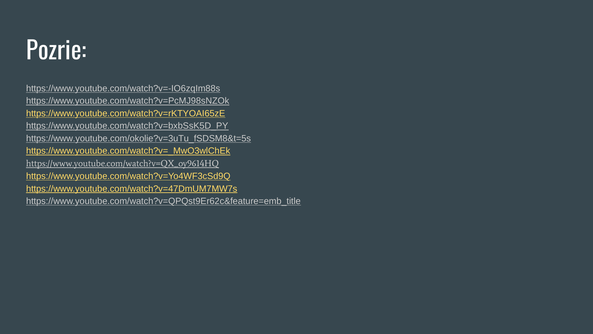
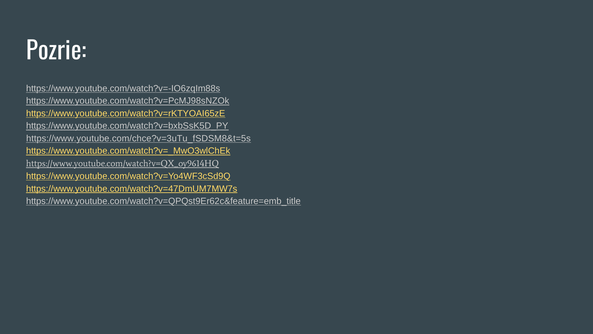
https://www.youtube.com/okolie?v=3uTu_fSDSM8&t=5s: https://www.youtube.com/okolie?v=3uTu_fSDSM8&t=5s -> https://www.youtube.com/chce?v=3uTu_fSDSM8&t=5s
